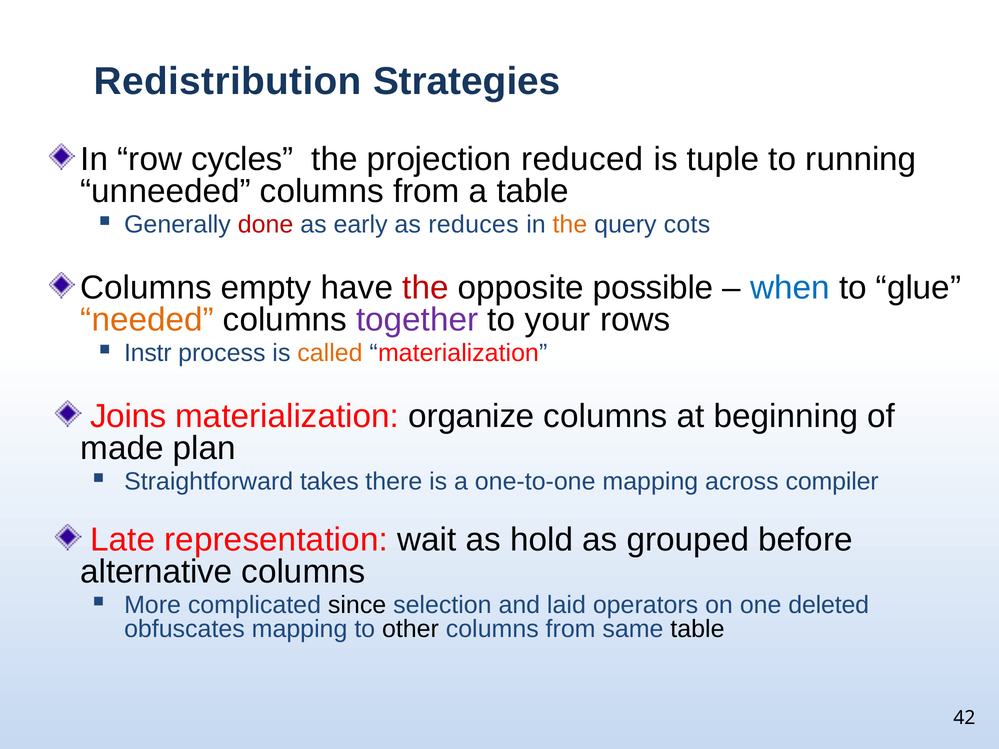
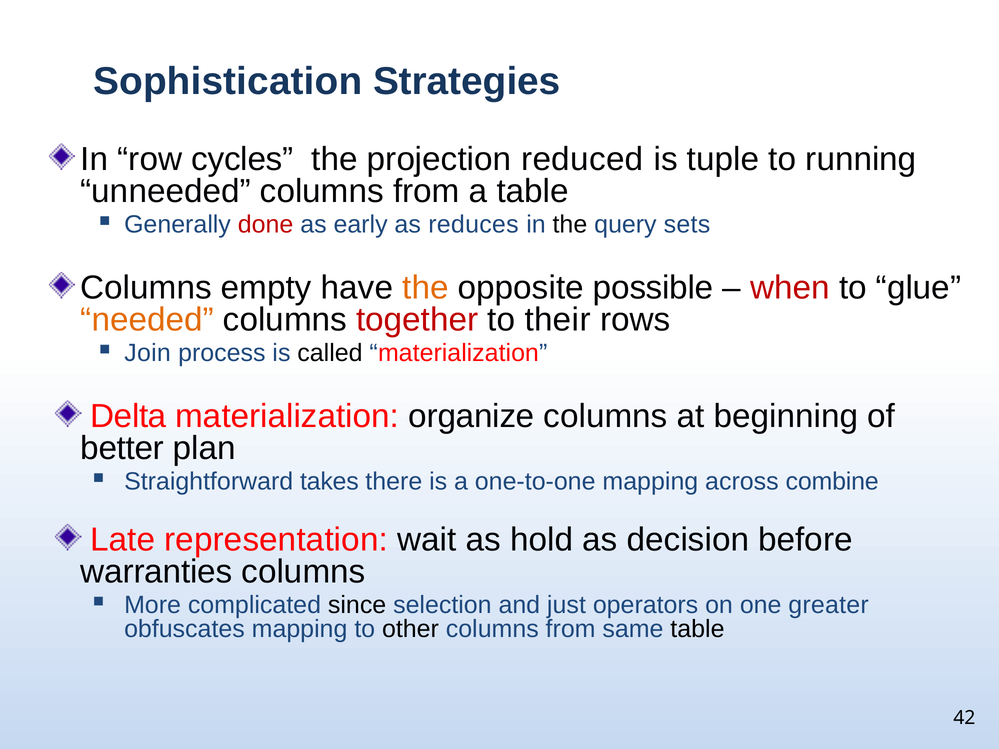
Redistribution: Redistribution -> Sophistication
the at (570, 225) colour: orange -> black
cots: cots -> sets
the at (425, 288) colour: red -> orange
when colour: blue -> red
together colour: purple -> red
your: your -> their
Instr: Instr -> Join
called colour: orange -> black
Joins: Joins -> Delta
made: made -> better
compiler: compiler -> combine
grouped: grouped -> decision
alternative: alternative -> warranties
laid: laid -> just
deleted: deleted -> greater
